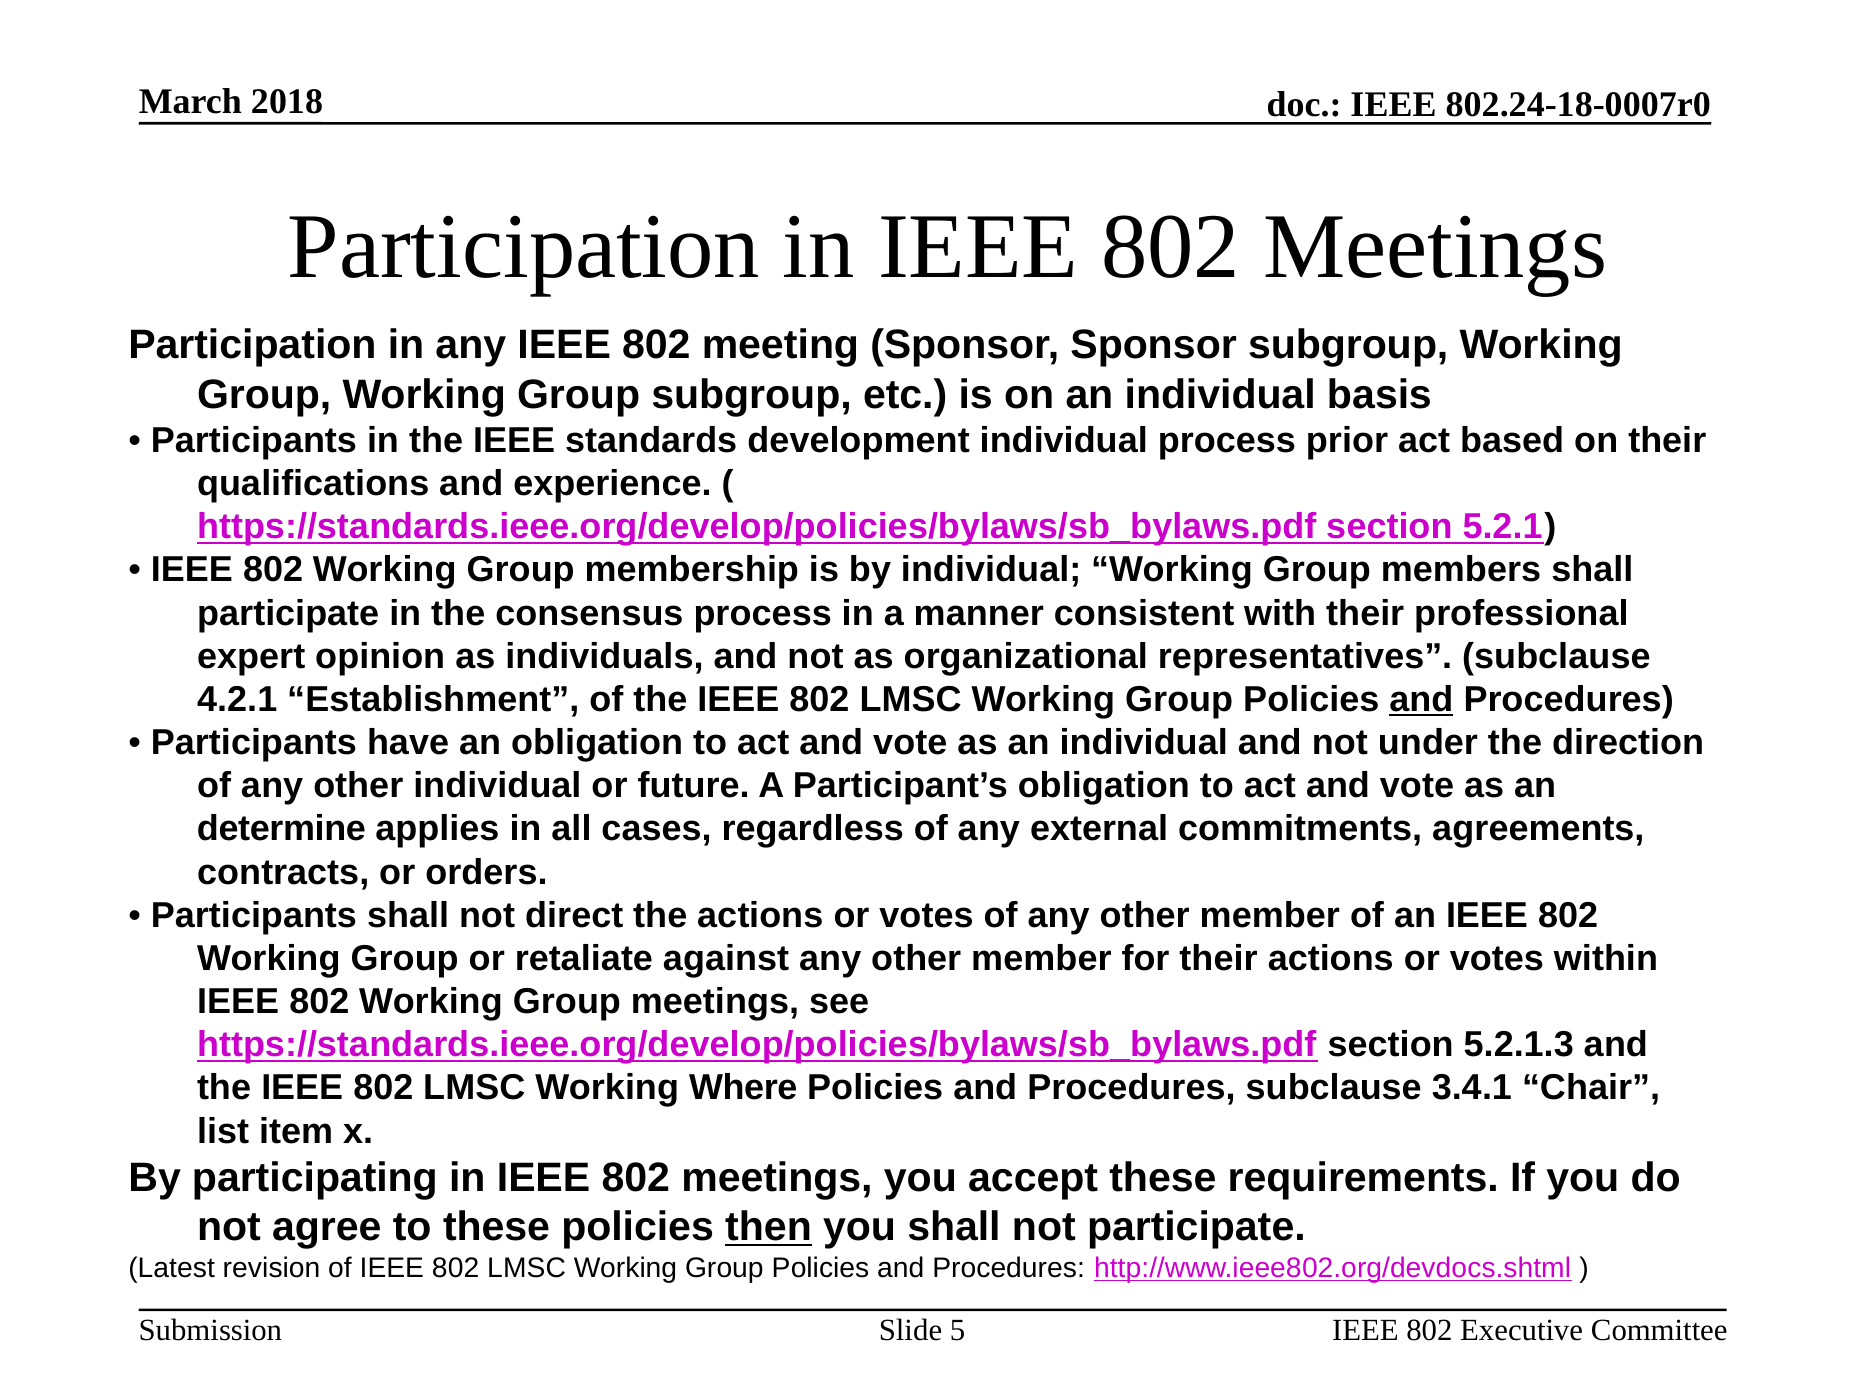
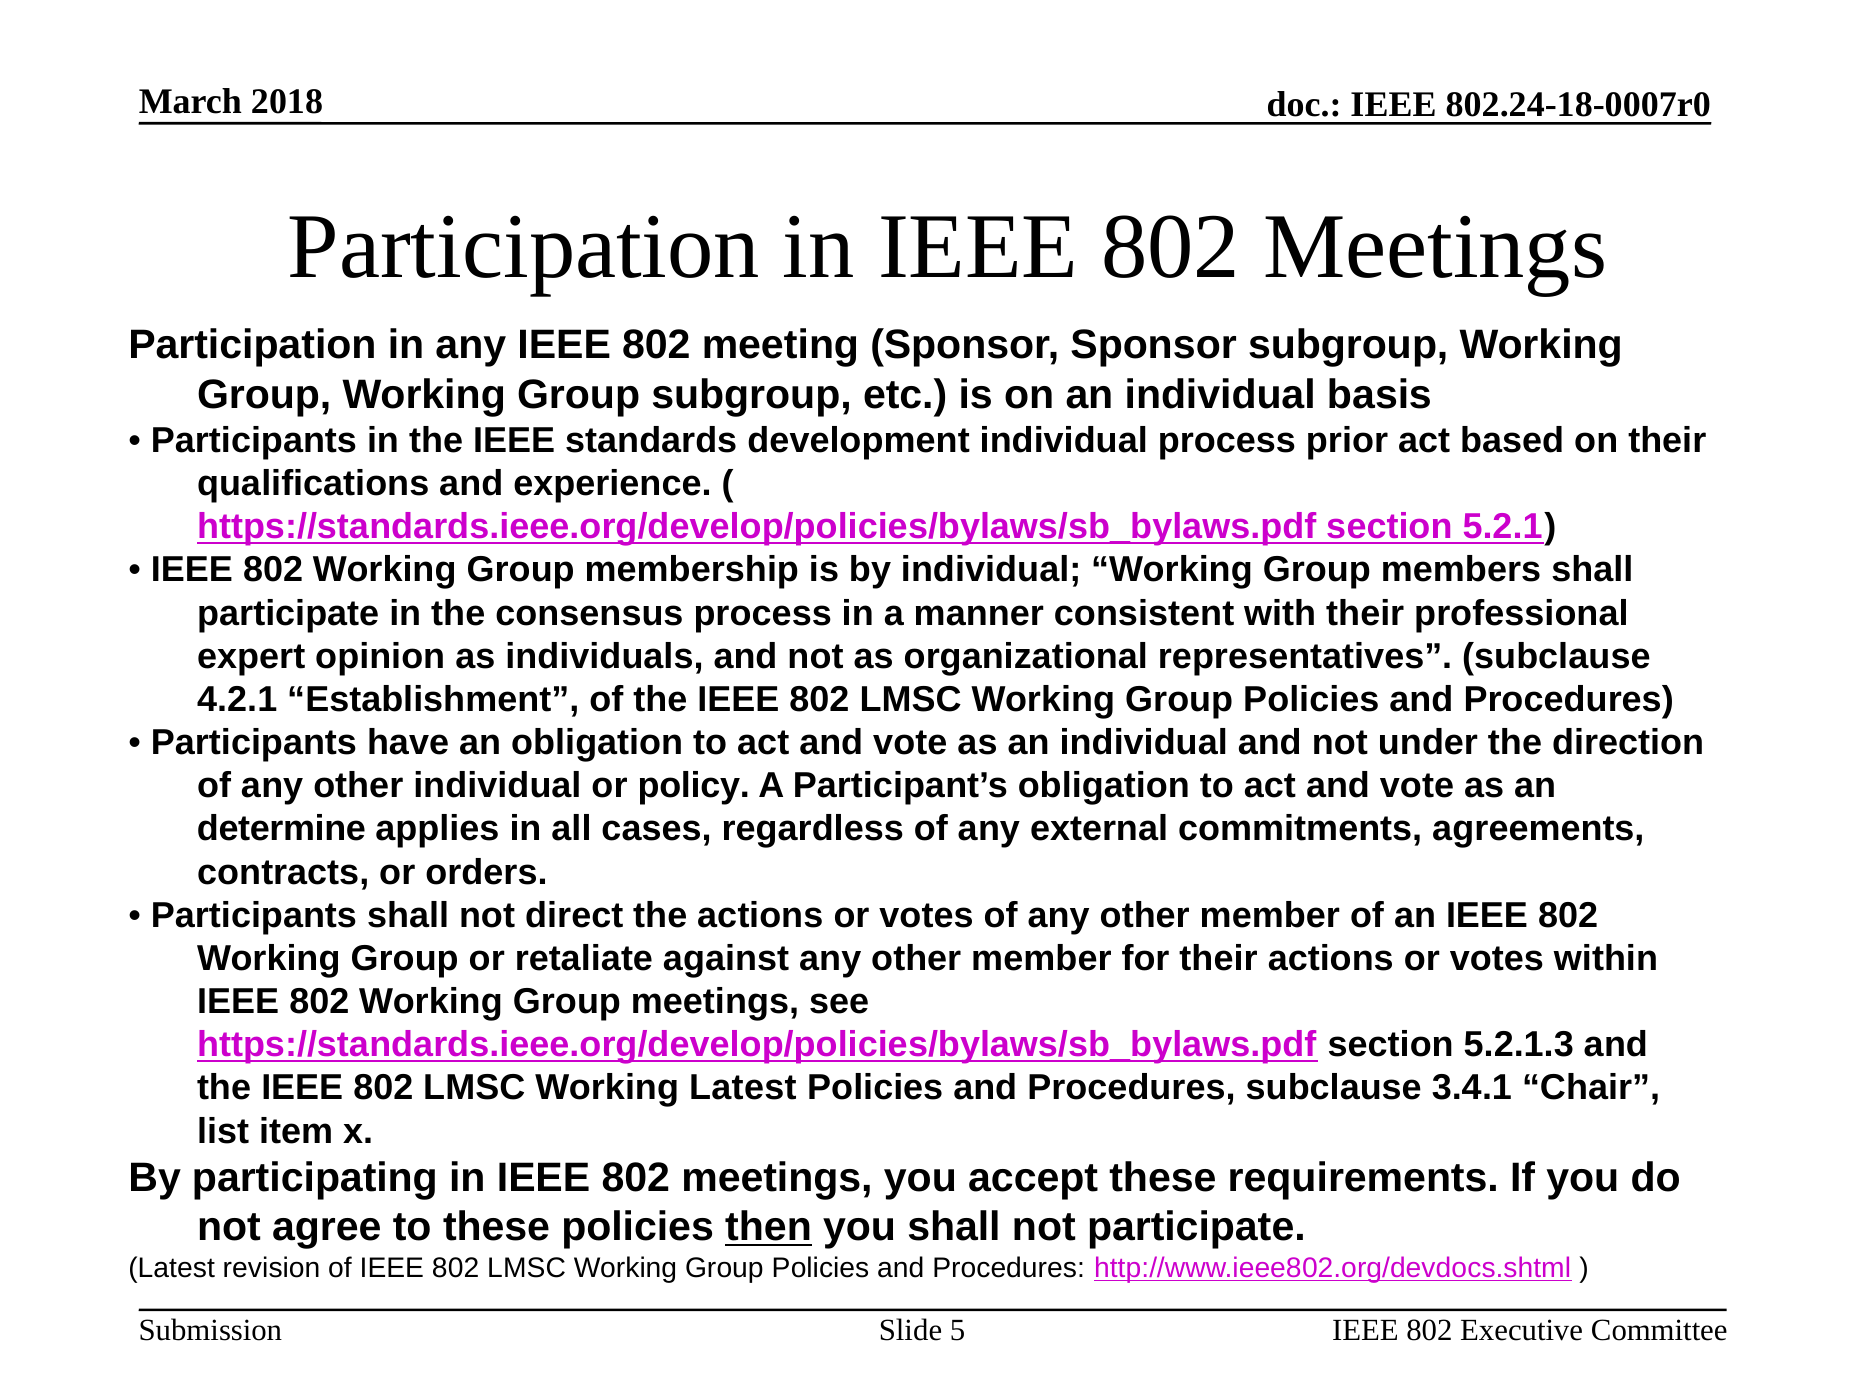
and at (1421, 700) underline: present -> none
future: future -> policy
Working Where: Where -> Latest
